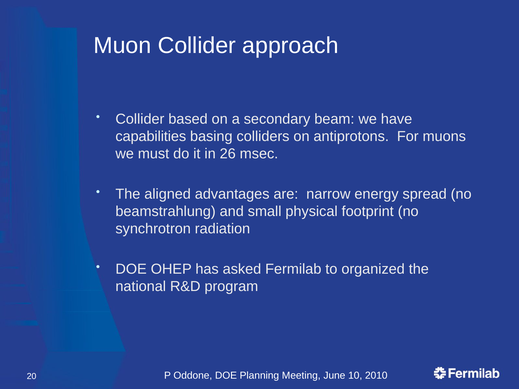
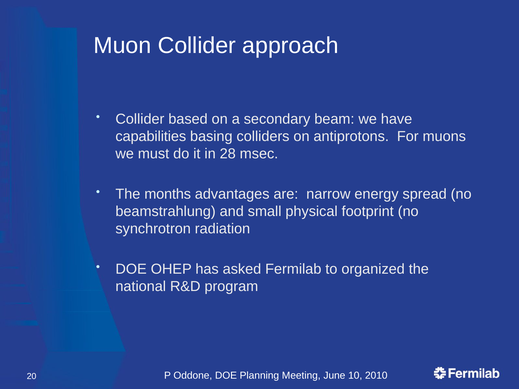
26: 26 -> 28
aligned: aligned -> months
